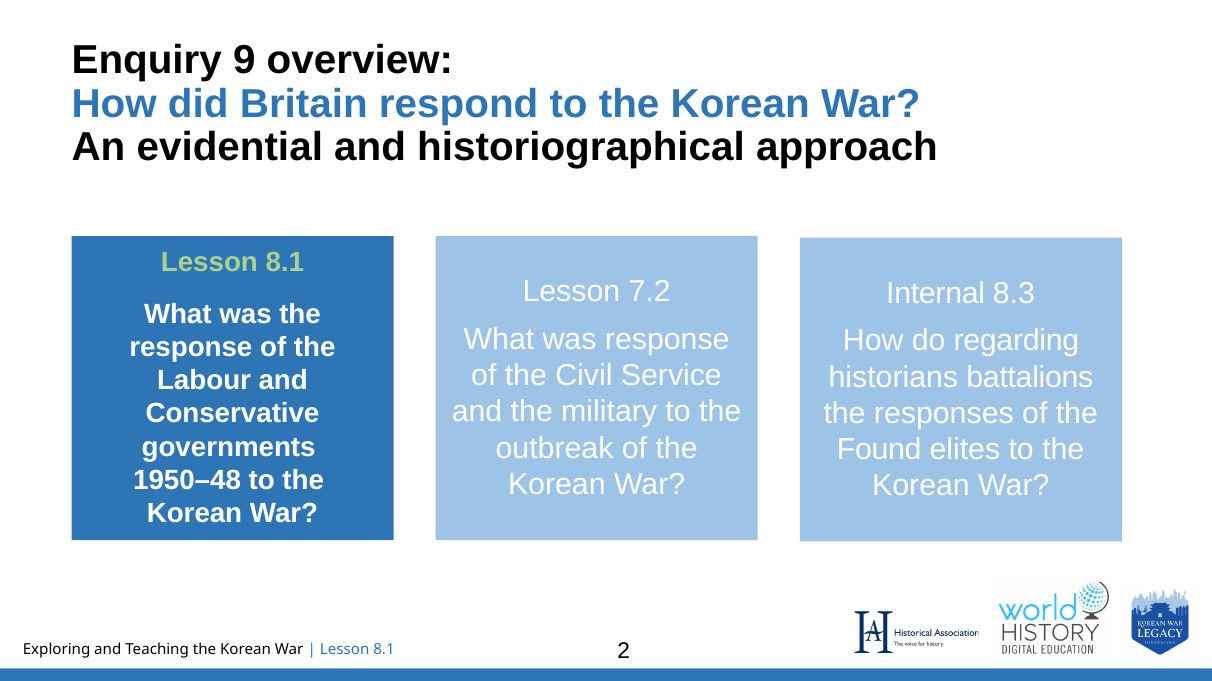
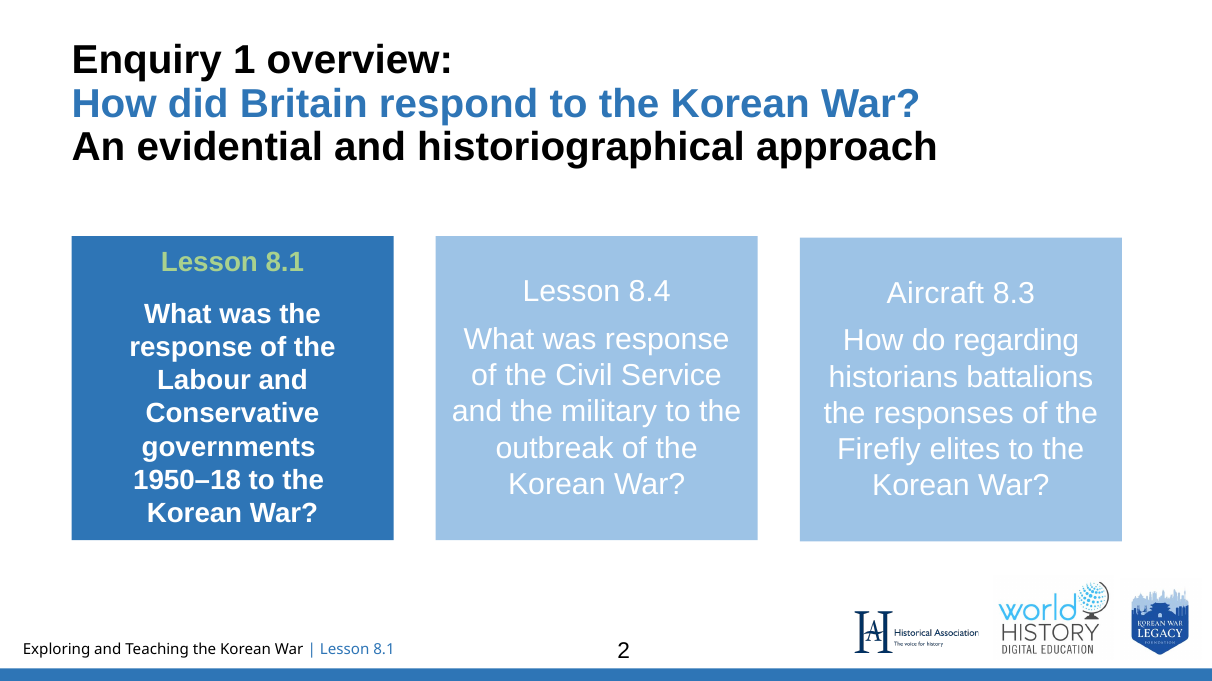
9: 9 -> 1
7.2: 7.2 -> 8.4
Internal: Internal -> Aircraft
Found: Found -> Firefly
1950–48: 1950–48 -> 1950–18
